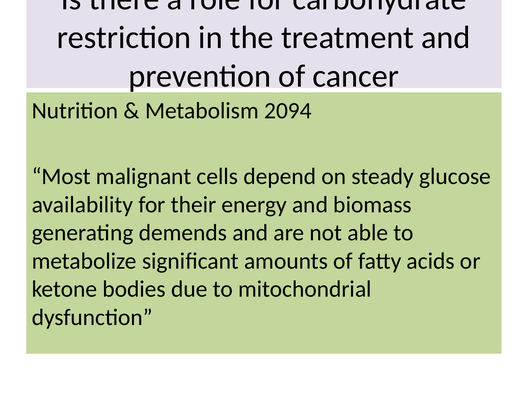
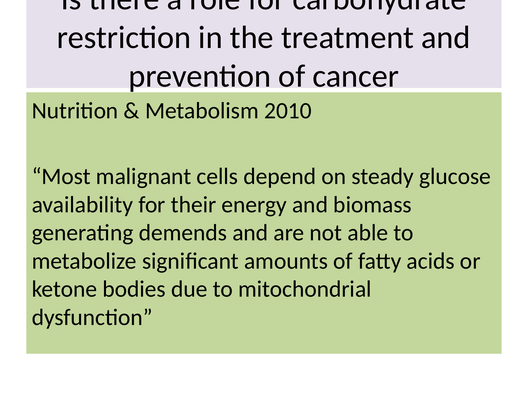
2094: 2094 -> 2010
